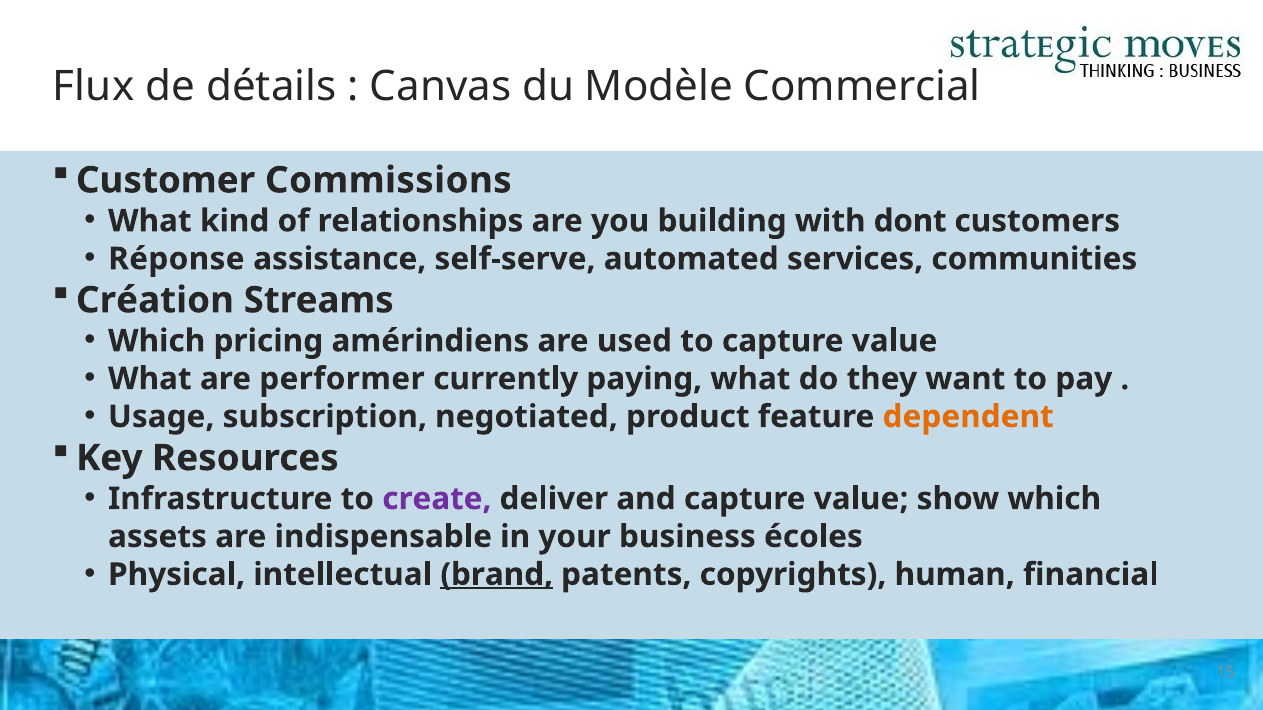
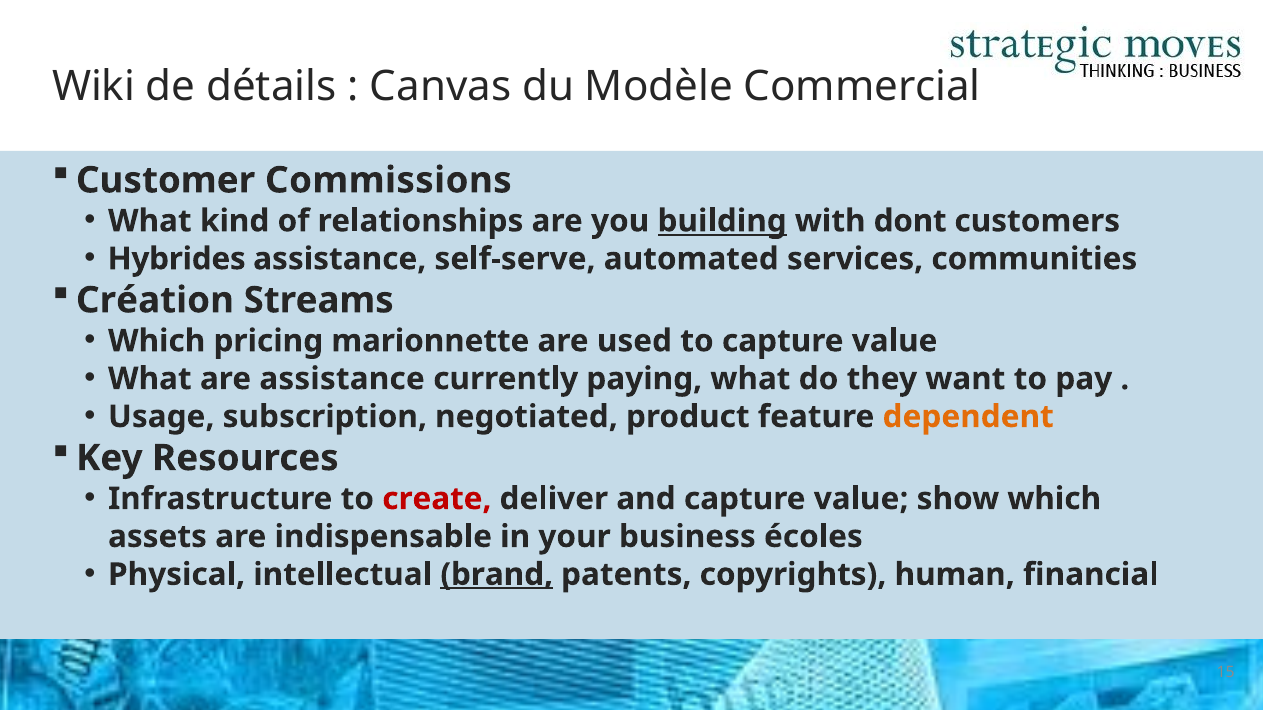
Flux: Flux -> Wiki
building underline: none -> present
Réponse: Réponse -> Hybrides
amérindiens: amérindiens -> marionnette
are performer: performer -> assistance
create colour: purple -> red
